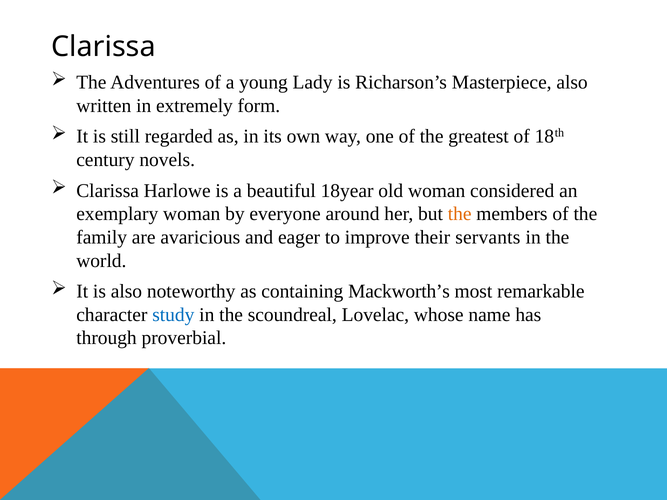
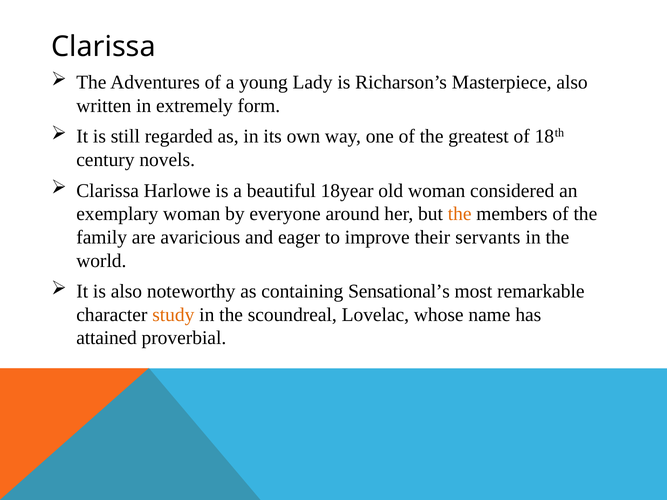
Mackworth’s: Mackworth’s -> Sensational’s
study colour: blue -> orange
through: through -> attained
